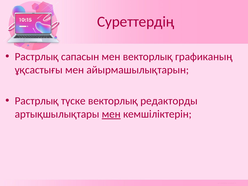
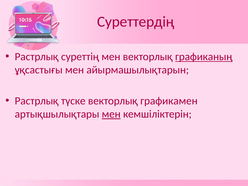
сапасын: сапасын -> суреттің
графиканың underline: none -> present
редакторды: редакторды -> графикамен
